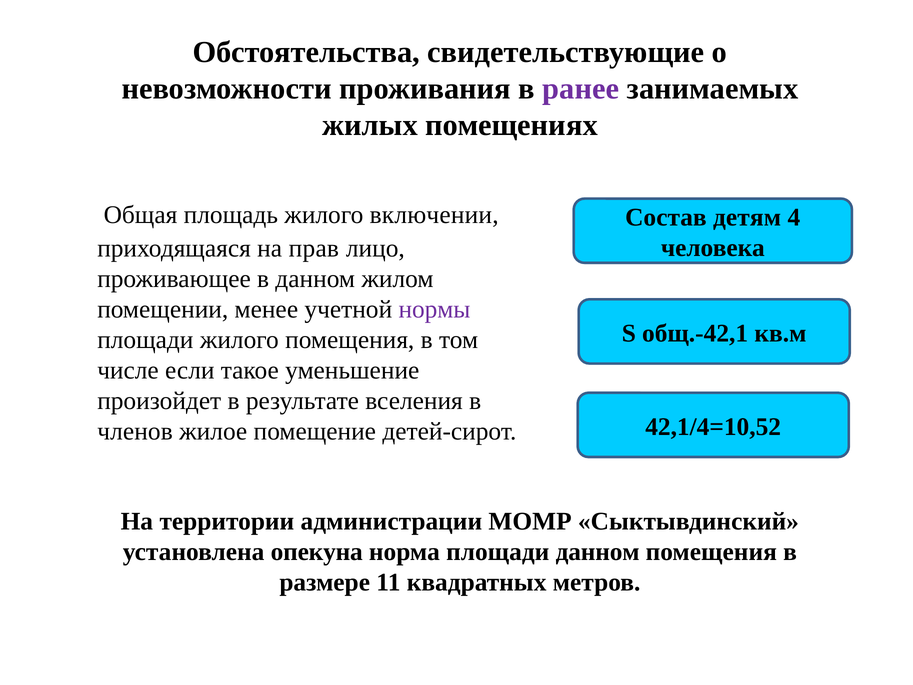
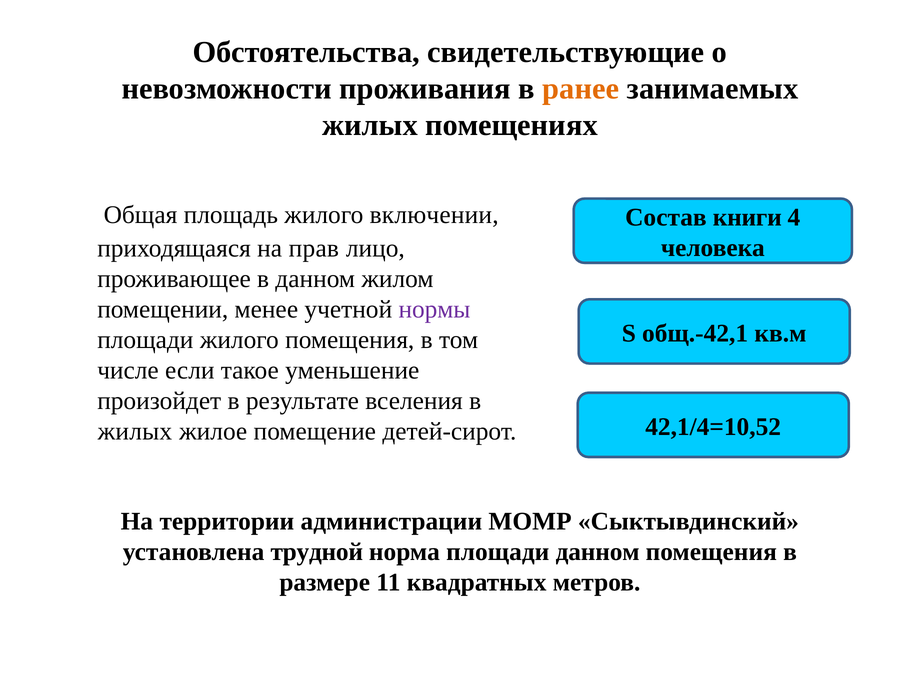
ранее colour: purple -> orange
детям: детям -> книги
членов at (135, 431): членов -> жилых
опекуна: опекуна -> трудной
